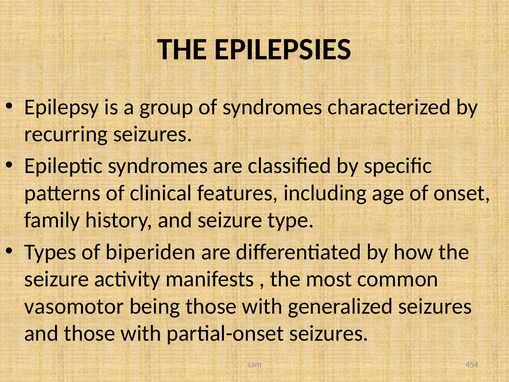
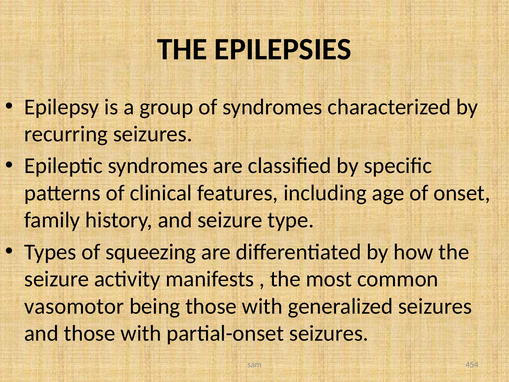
biperiden: biperiden -> squeezing
